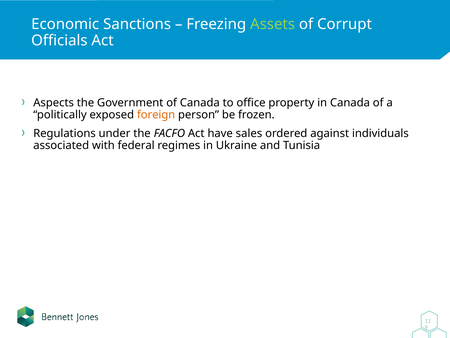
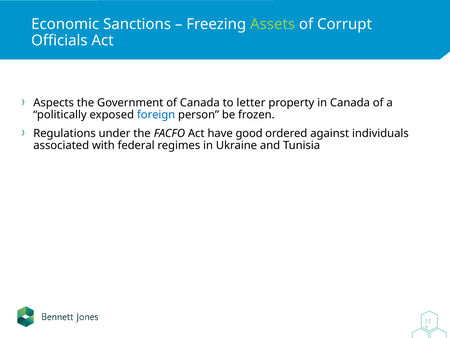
office: office -> letter
foreign colour: orange -> blue
sales: sales -> good
